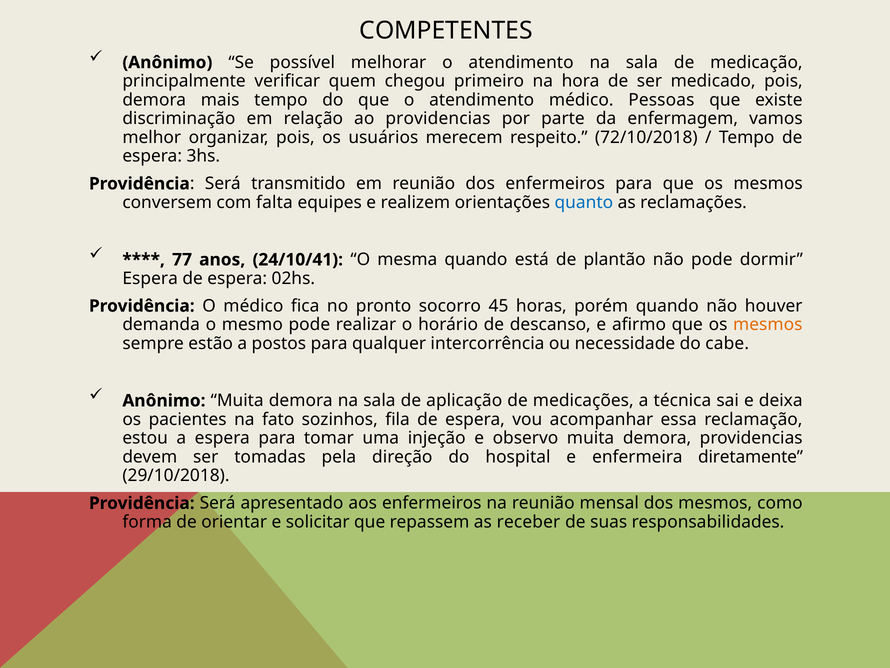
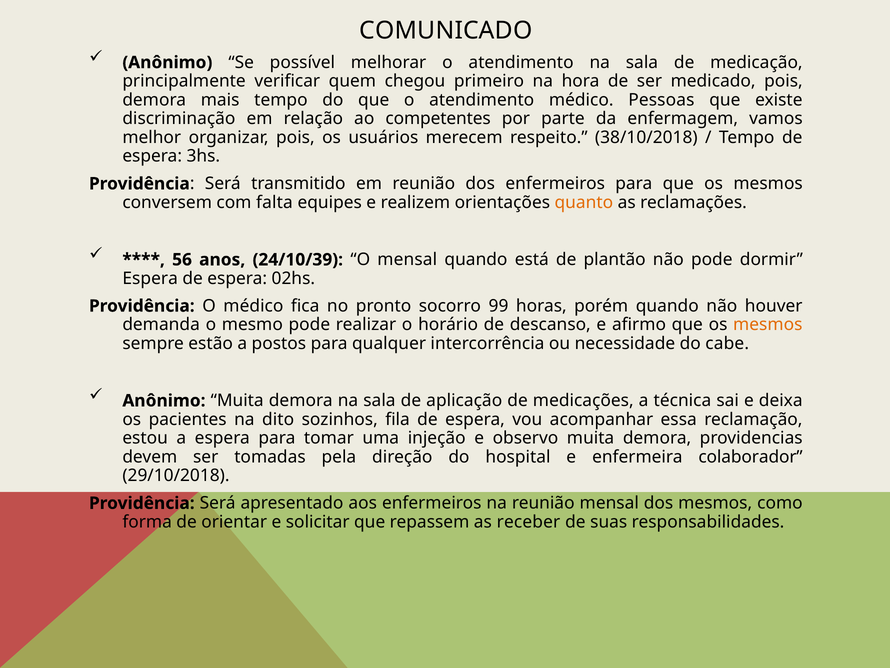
COMPETENTES: COMPETENTES -> COMUNICADO
ao providencias: providencias -> competentes
72/10/2018: 72/10/2018 -> 38/10/2018
quanto colour: blue -> orange
77: 77 -> 56
24/10/41: 24/10/41 -> 24/10/39
O mesma: mesma -> mensal
45: 45 -> 99
fato: fato -> dito
diretamente: diretamente -> colaborador
